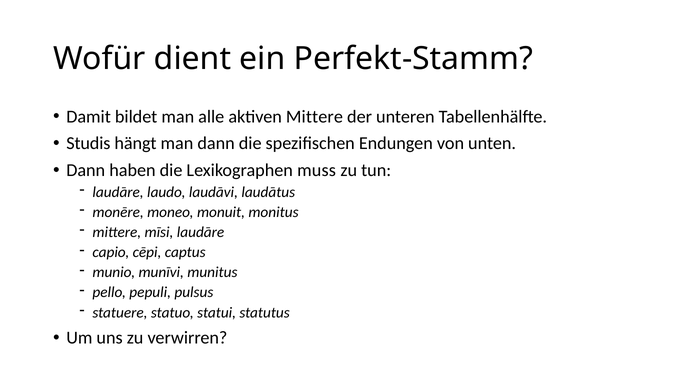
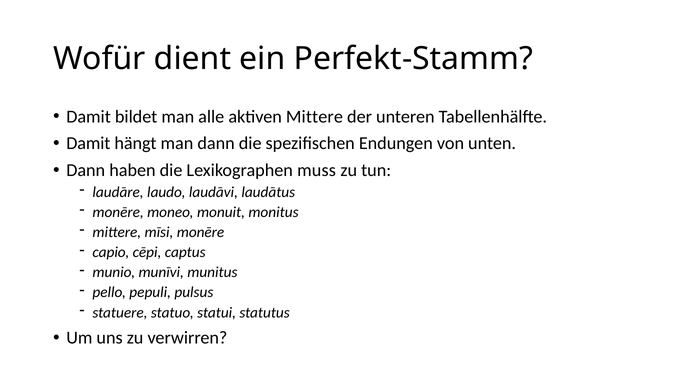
Studis at (88, 144): Studis -> Damit
mīsi laudāre: laudāre -> monēre
